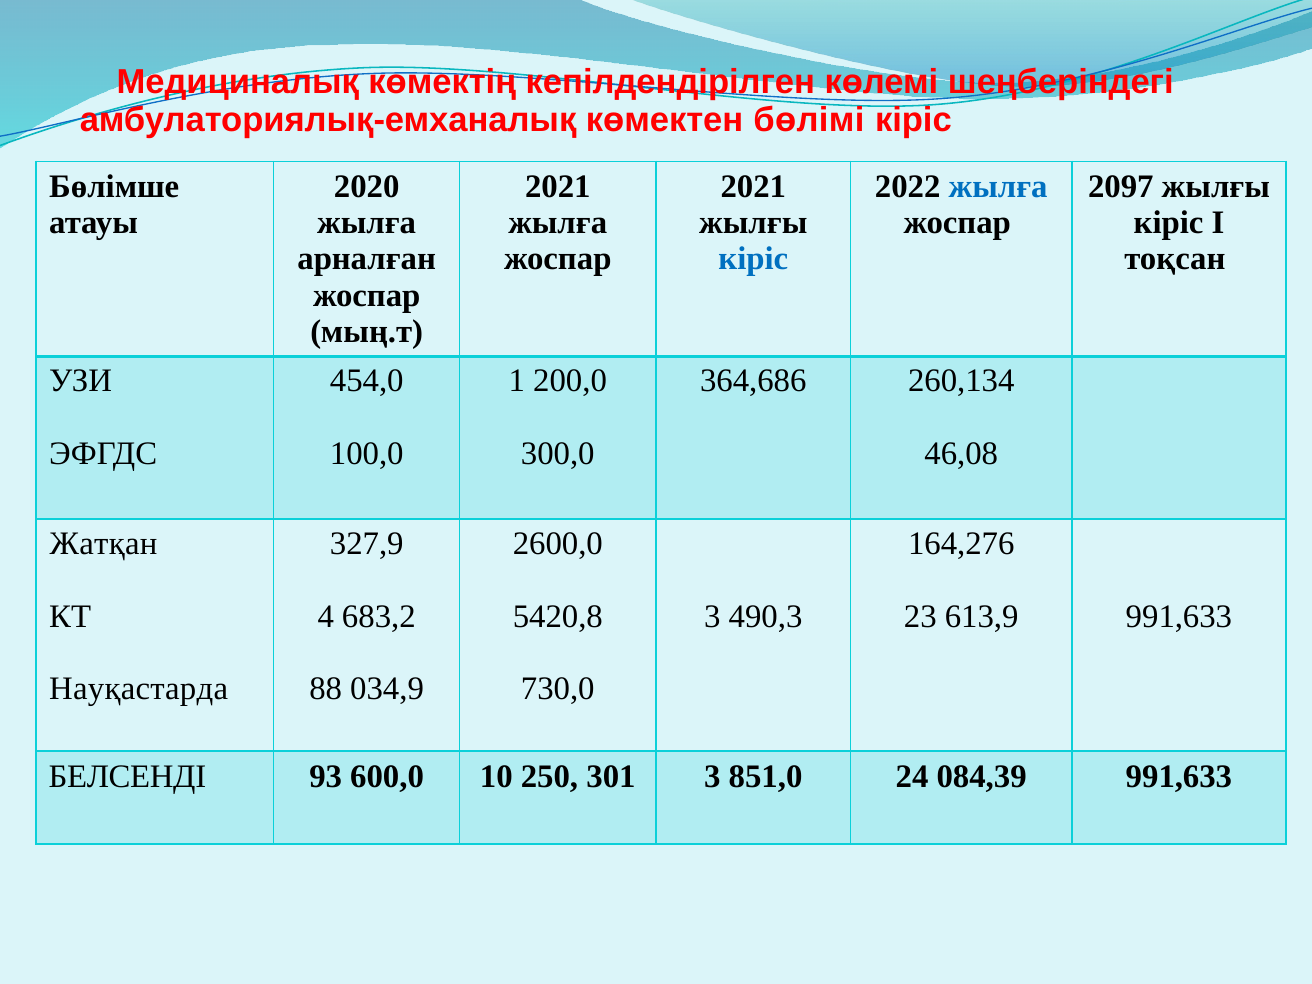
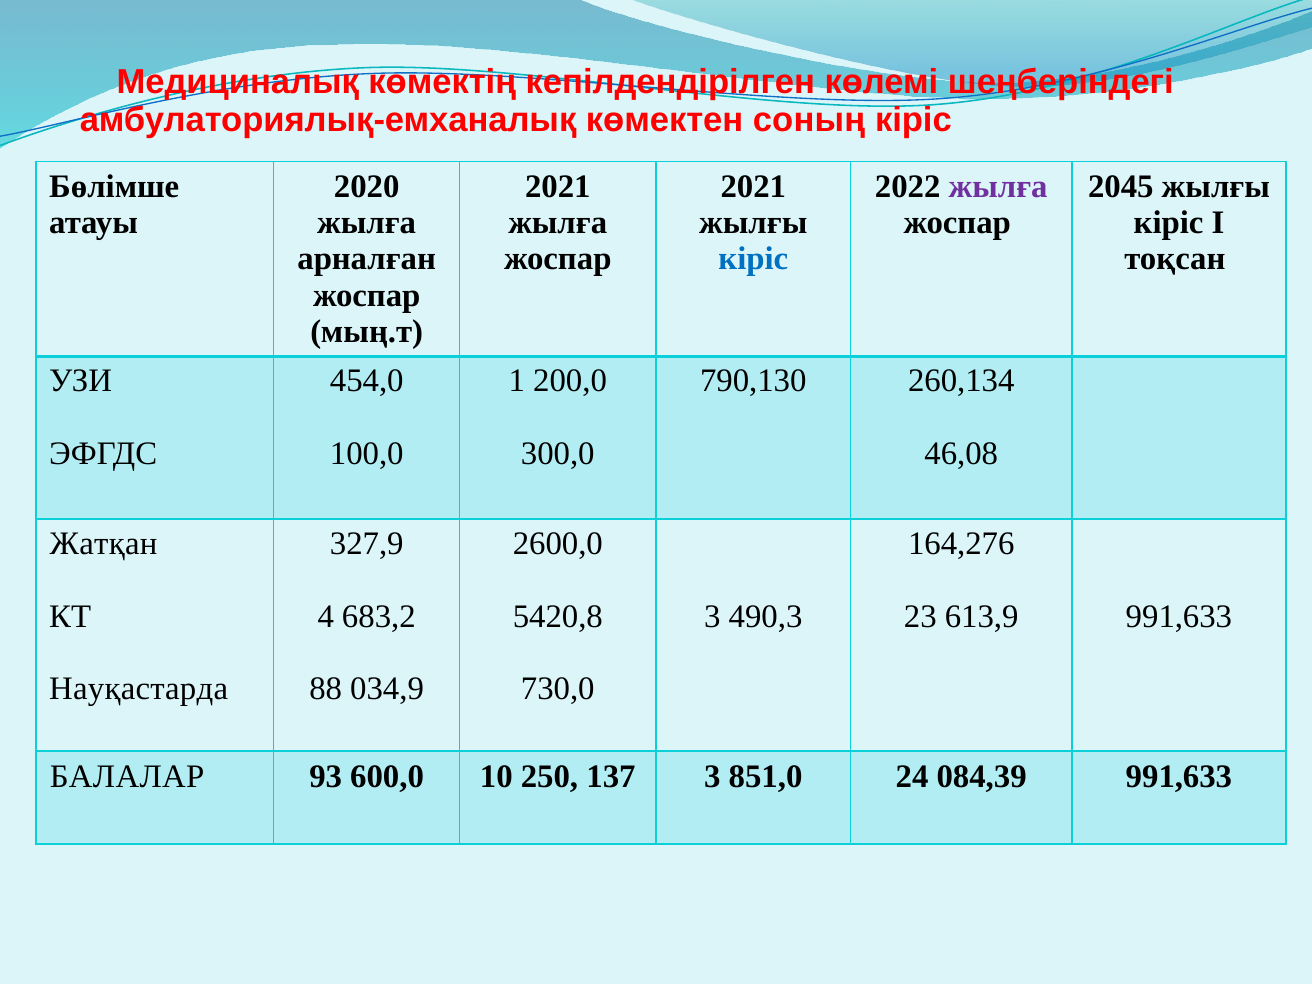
бөлімі: бөлімі -> соның
жылға at (998, 186) colour: blue -> purple
2097: 2097 -> 2045
364,686: 364,686 -> 790,130
БЕЛСЕНДІ: БЕЛСЕНДІ -> БАЛАЛАР
301: 301 -> 137
